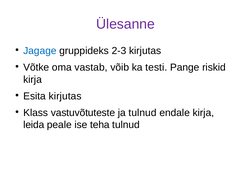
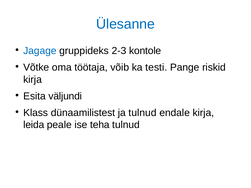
Ülesanne colour: purple -> blue
2-3 kirjutas: kirjutas -> kontole
vastab: vastab -> töötaja
Esita kirjutas: kirjutas -> väljundi
vastuvõtuteste: vastuvõtuteste -> dünaamilistest
